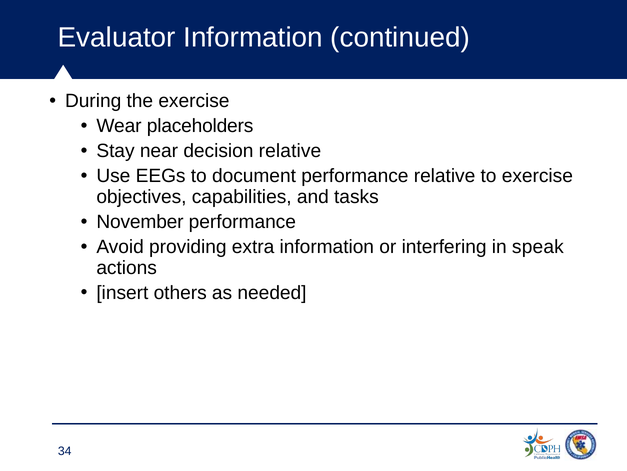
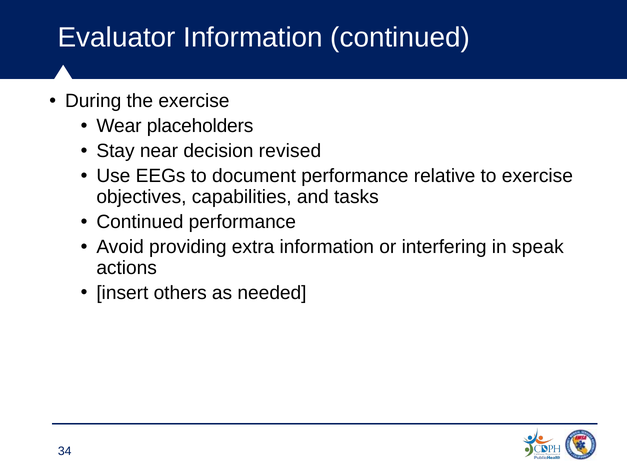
decision relative: relative -> revised
November at (140, 222): November -> Continued
